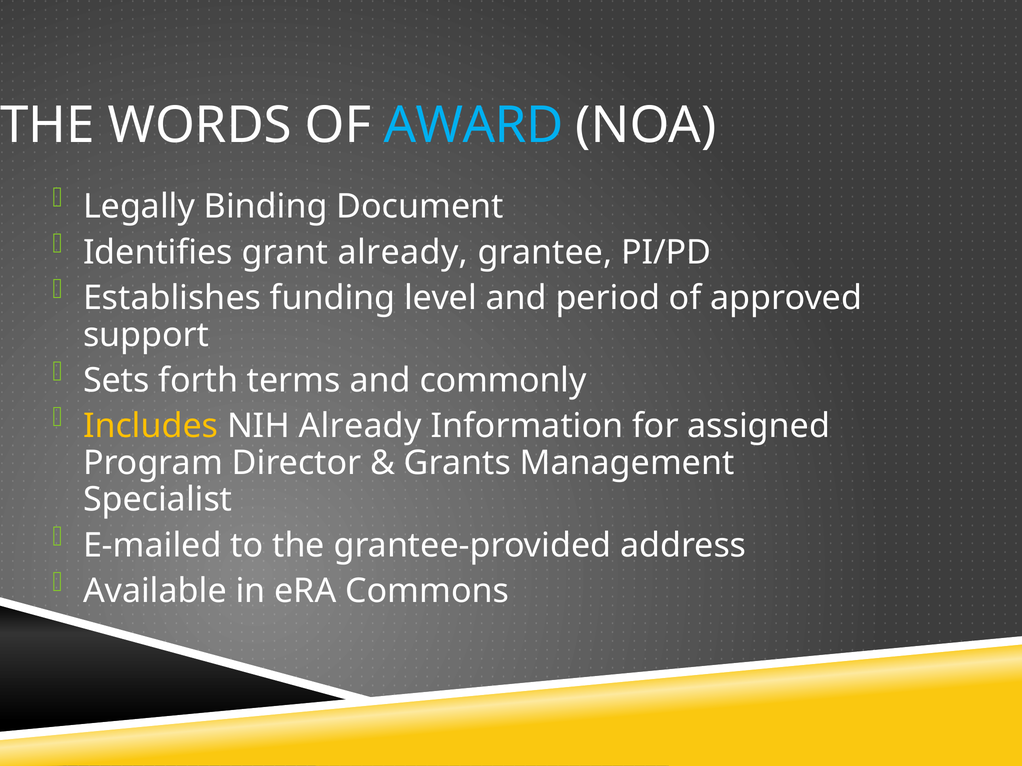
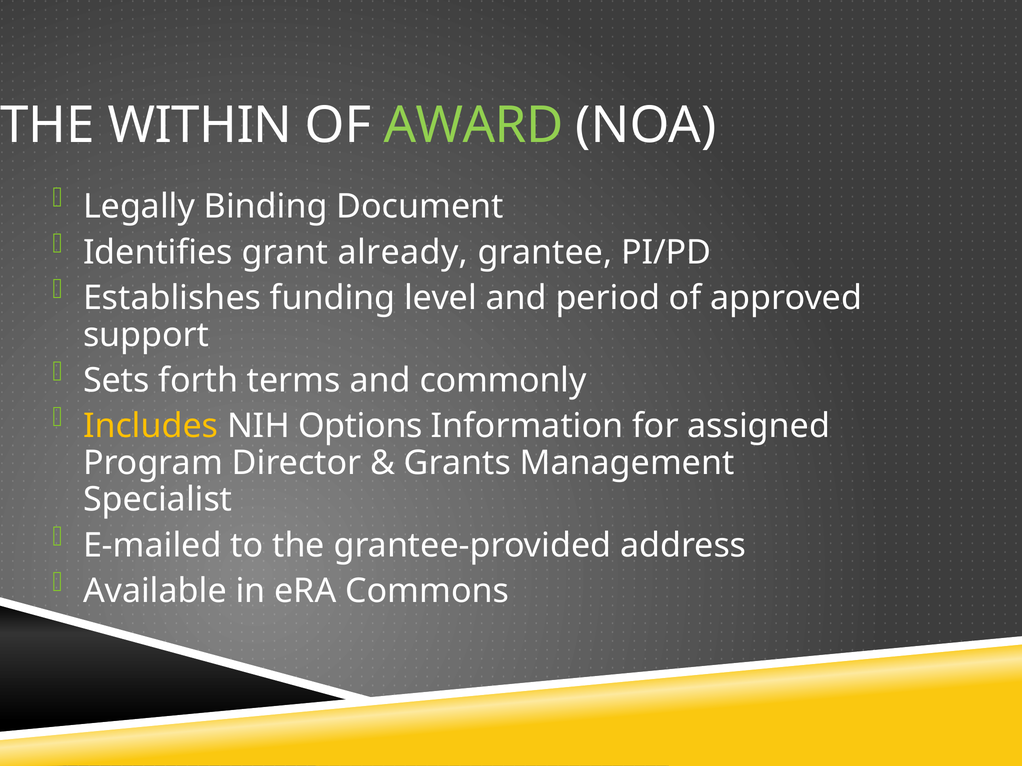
WORDS: WORDS -> WITHIN
AWARD colour: light blue -> light green
NIH Already: Already -> Options
